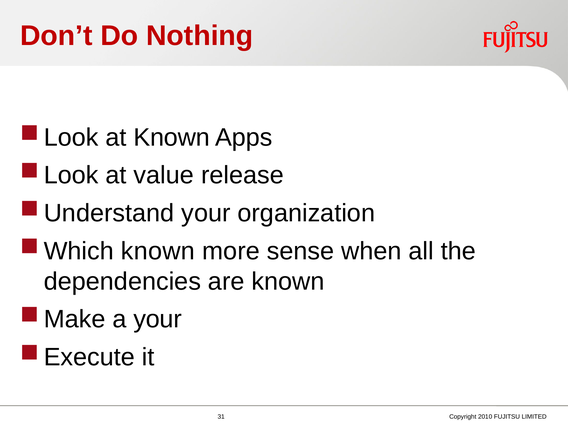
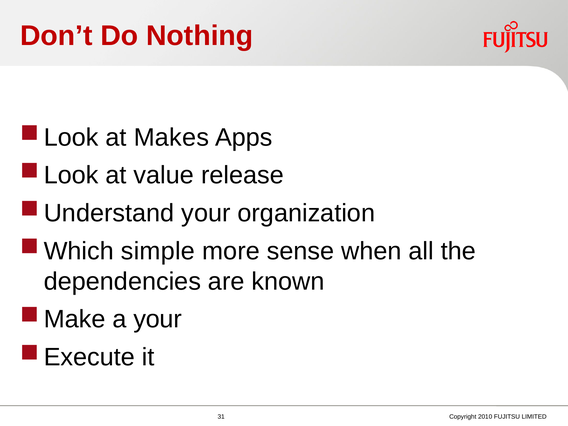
at Known: Known -> Makes
known at (158, 251): known -> simple
